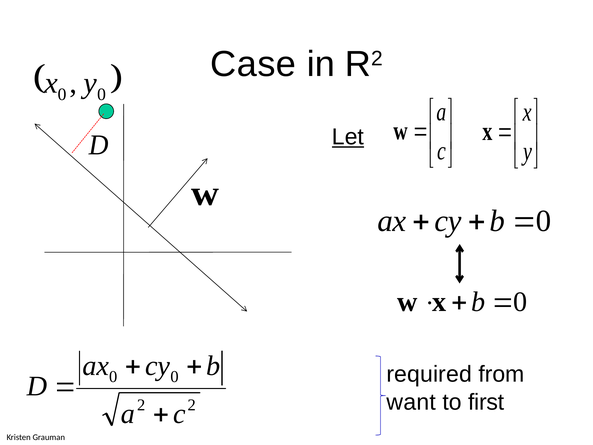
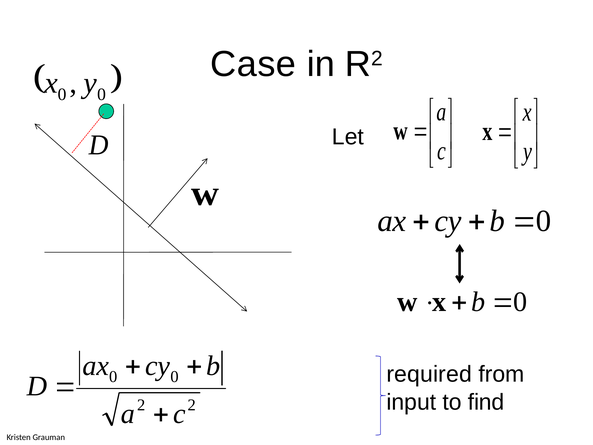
Let underline: present -> none
want: want -> input
first: first -> find
